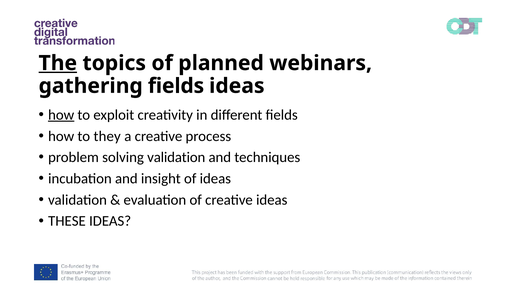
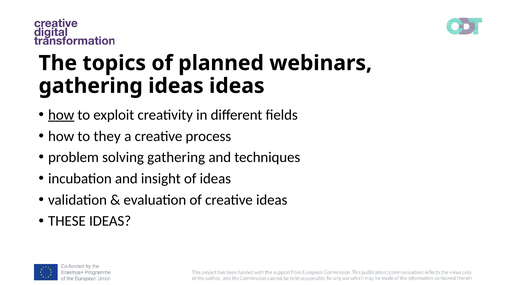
The underline: present -> none
gathering fields: fields -> ideas
solving validation: validation -> gathering
